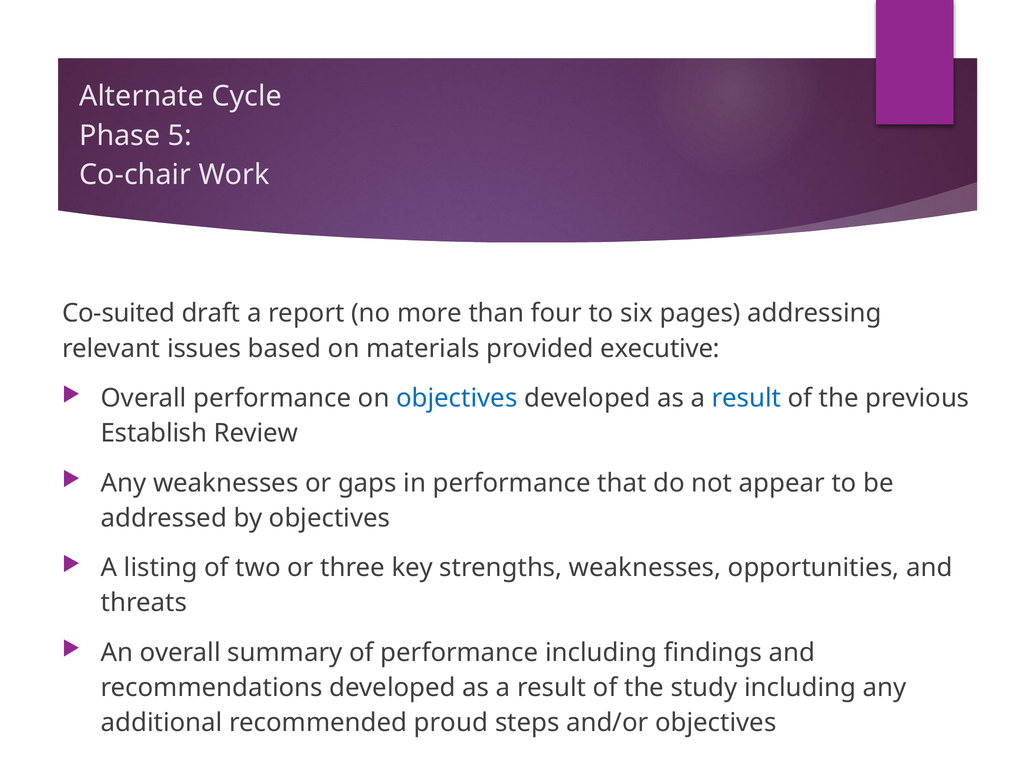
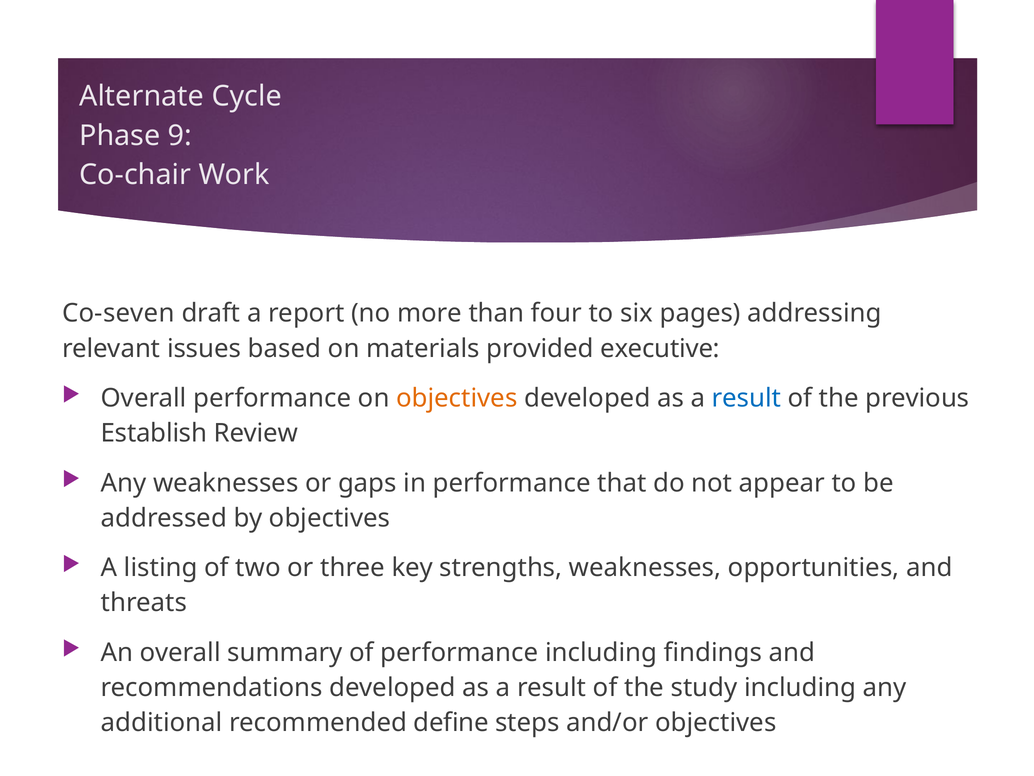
5: 5 -> 9
Co-suited: Co-suited -> Co-seven
objectives at (457, 398) colour: blue -> orange
proud: proud -> define
